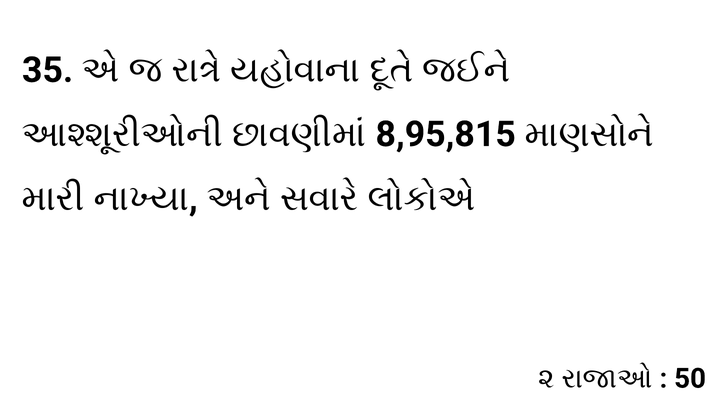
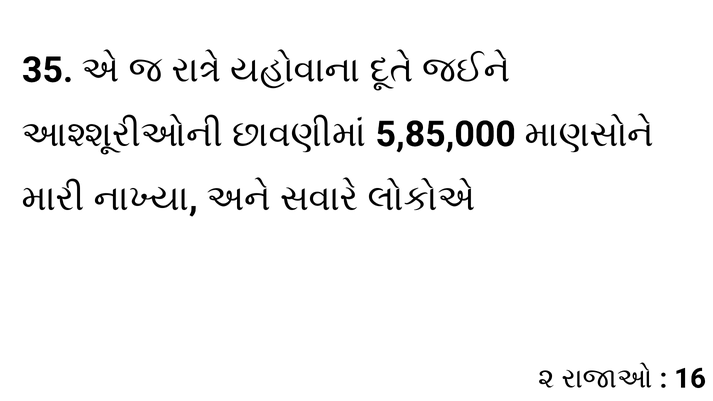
8,95,815: 8,95,815 -> 5,85,000
50: 50 -> 16
